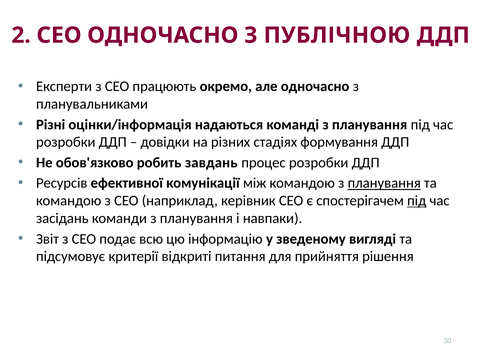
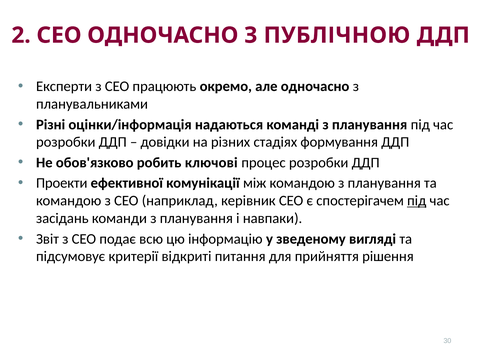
завдань: завдань -> ключові
Ресурсів: Ресурсів -> Проекти
планування at (384, 183) underline: present -> none
